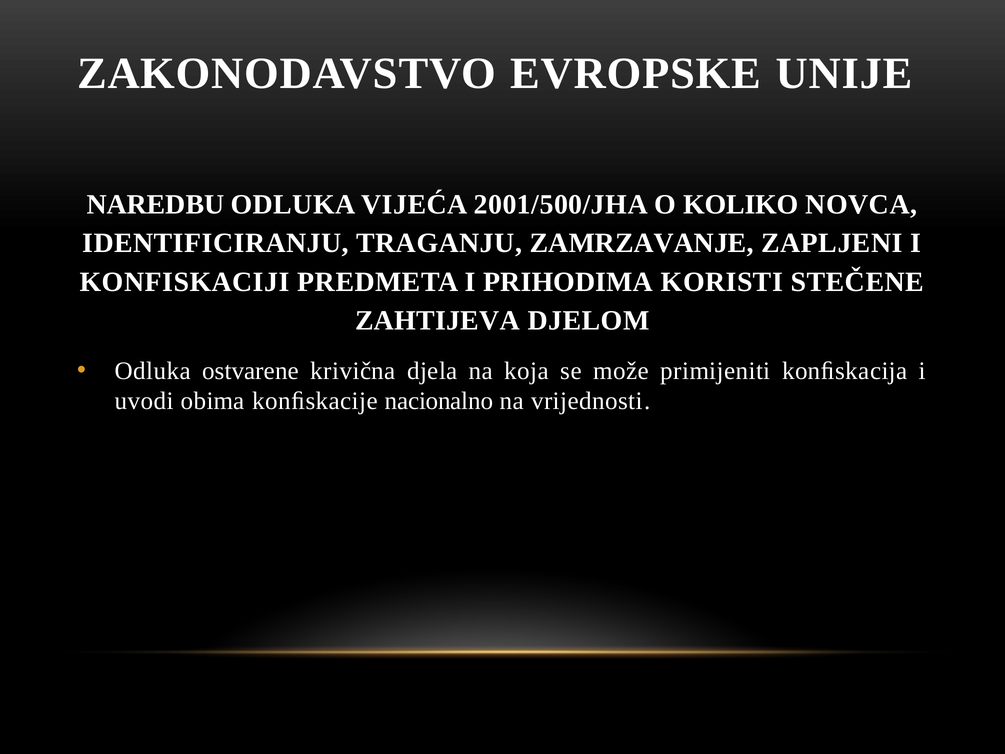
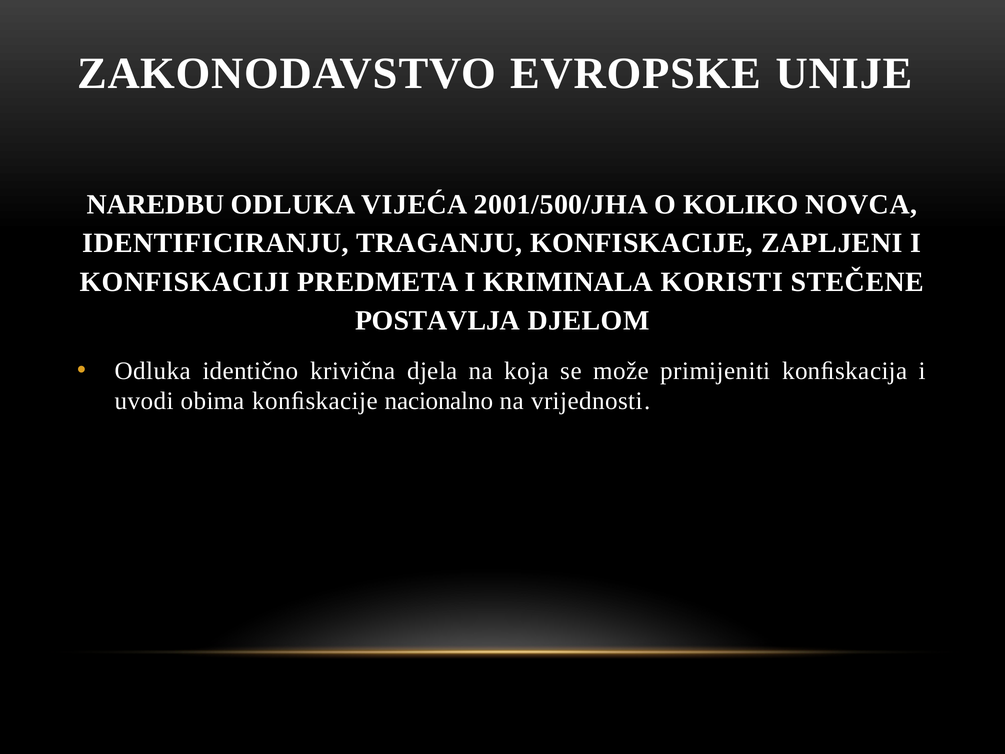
TRAGANJU ZAMRZAVANJE: ZAMRZAVANJE -> KONFISKACIJE
PRIHODIMA: PRIHODIMA -> KRIMINALA
ZAHTIJEVA: ZAHTIJEVA -> POSTAVLJA
ostvarene: ostvarene -> identično
